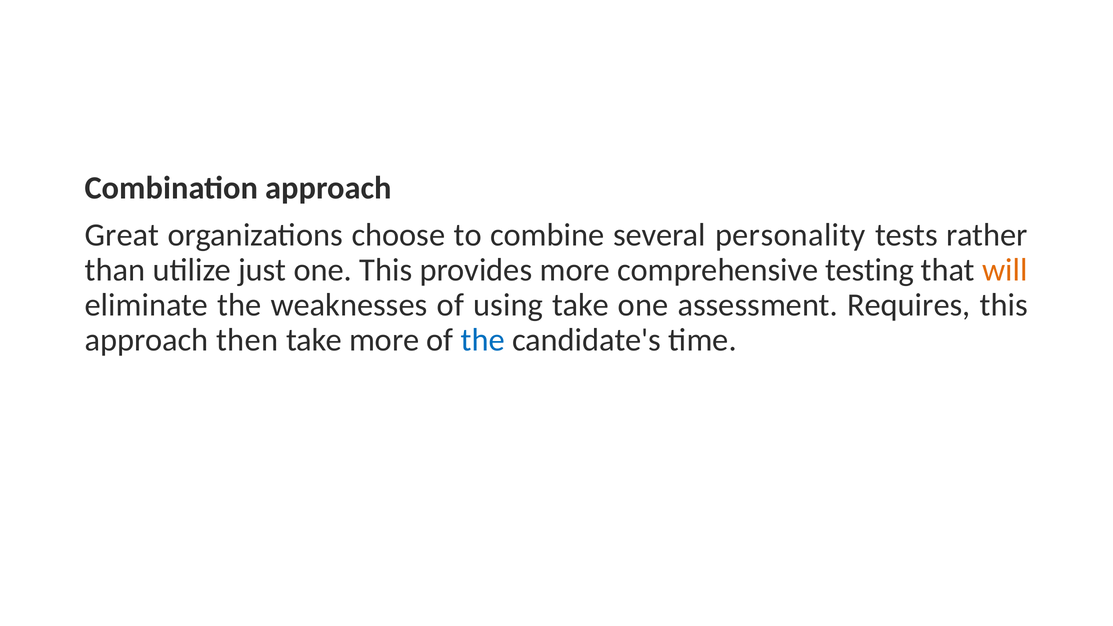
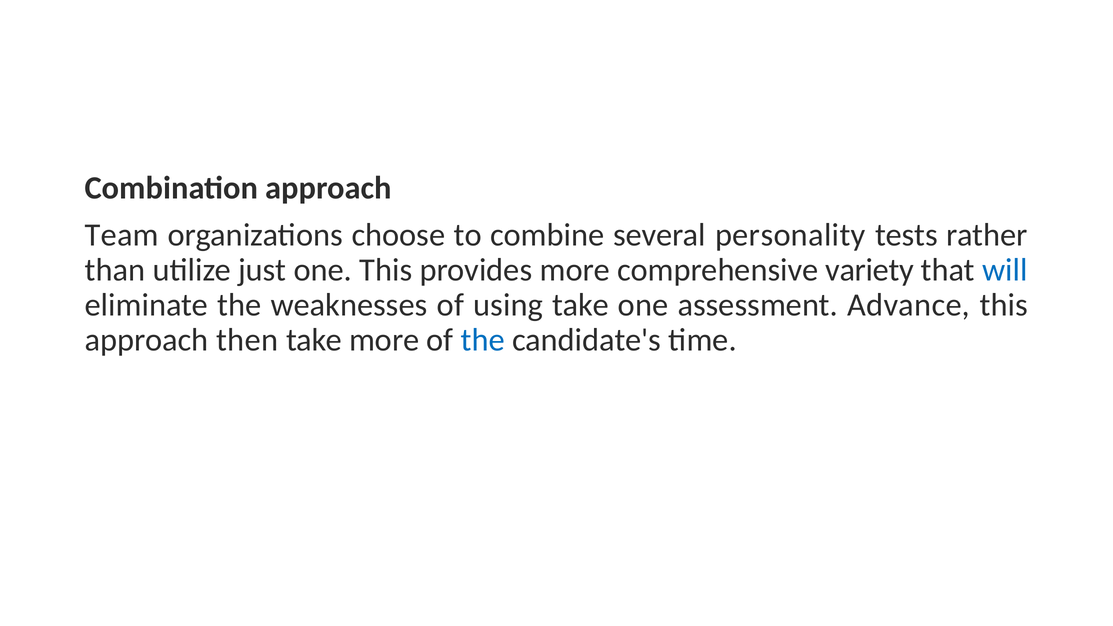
Great: Great -> Team
testing: testing -> variety
will colour: orange -> blue
Requires: Requires -> Advance
